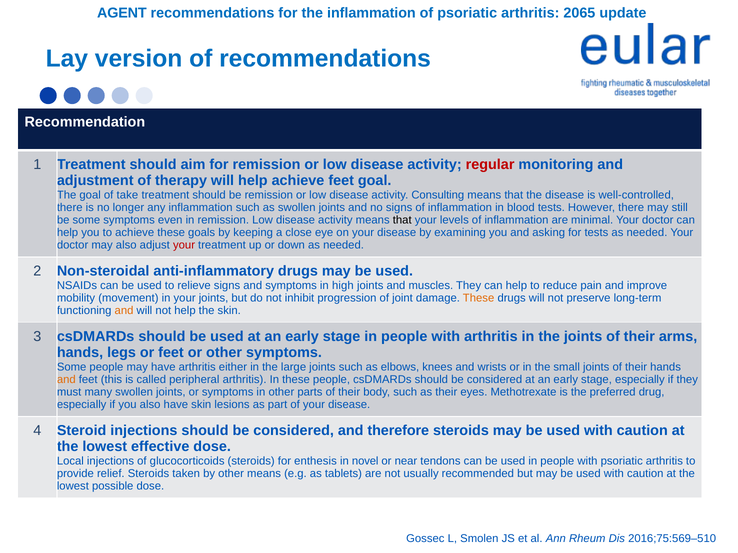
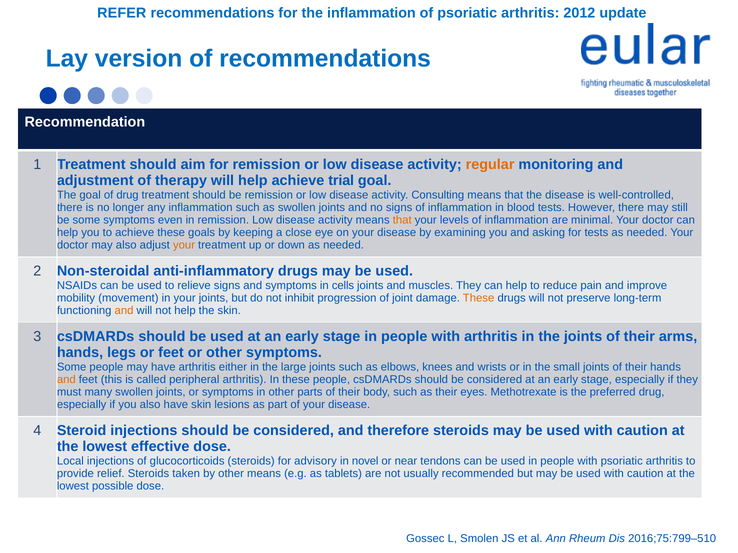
AGENT: AGENT -> REFER
2065: 2065 -> 2012
regular colour: red -> orange
achieve feet: feet -> trial
of take: take -> drug
that at (402, 220) colour: black -> orange
your at (184, 245) colour: red -> orange
high: high -> cells
enthesis: enthesis -> advisory
2016;75:569–510: 2016;75:569–510 -> 2016;75:799–510
